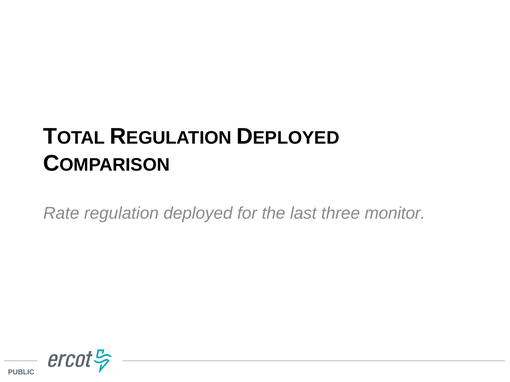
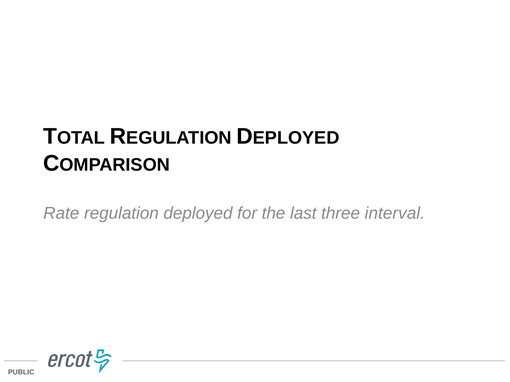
monitor: monitor -> interval
